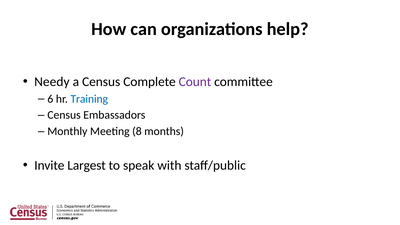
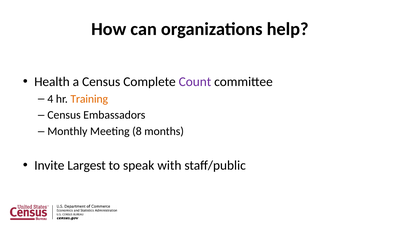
Needy: Needy -> Health
6: 6 -> 4
Training colour: blue -> orange
